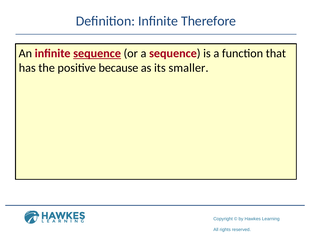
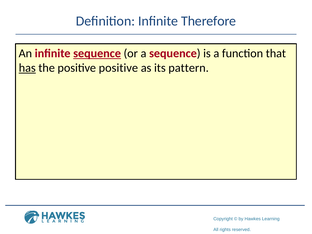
has underline: none -> present
positive because: because -> positive
smaller: smaller -> pattern
